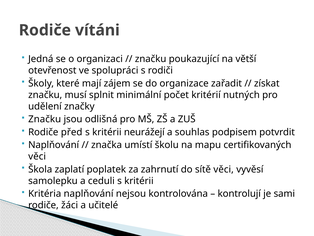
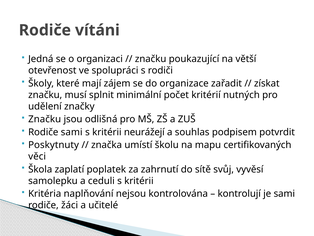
Rodiče před: před -> sami
Naplňování at (54, 145): Naplňování -> Poskytnuty
sítě věci: věci -> svůj
